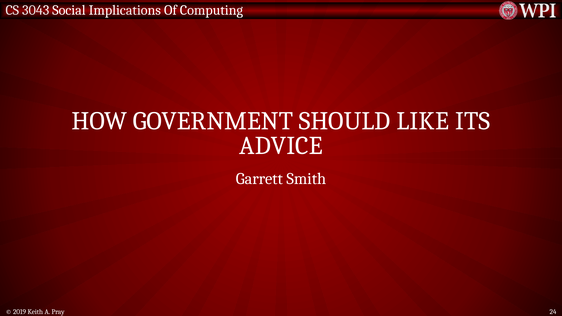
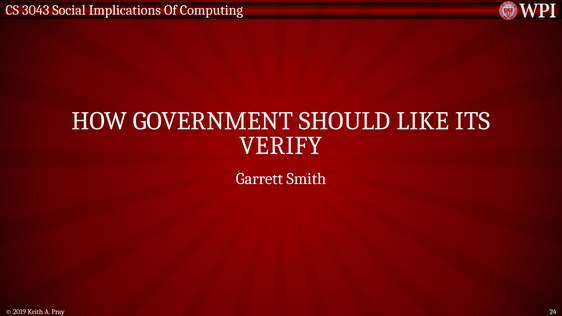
ADVICE: ADVICE -> VERIFY
